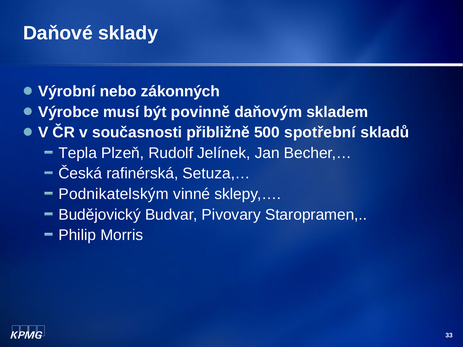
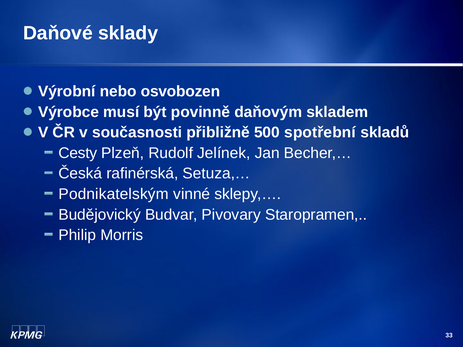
zákonných: zákonných -> osvobozen
Tepla: Tepla -> Cesty
